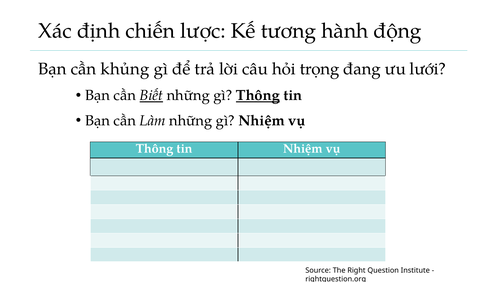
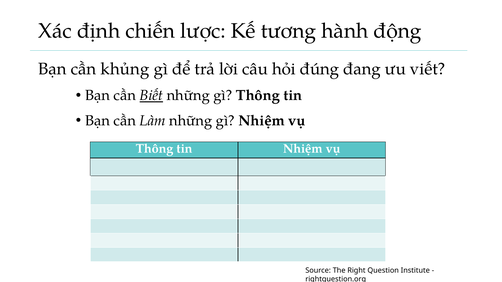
trọng: trọng -> đúng
lưới: lưới -> viết
Thông at (258, 96) underline: present -> none
